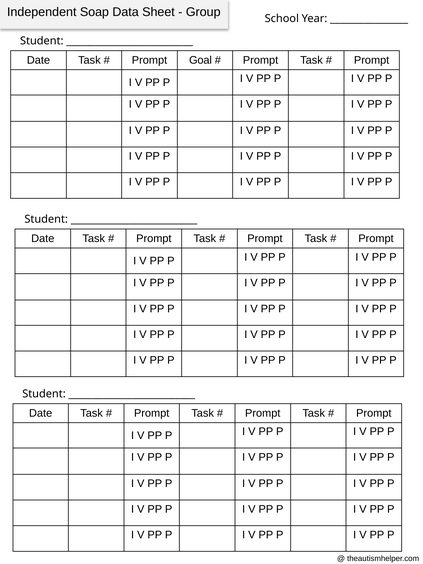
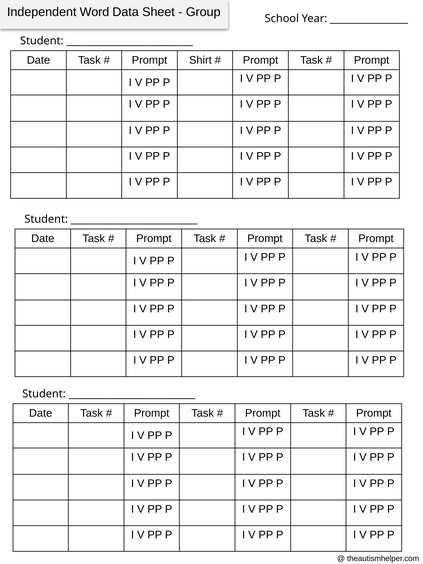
Soap: Soap -> Word
Goal: Goal -> Shirt
